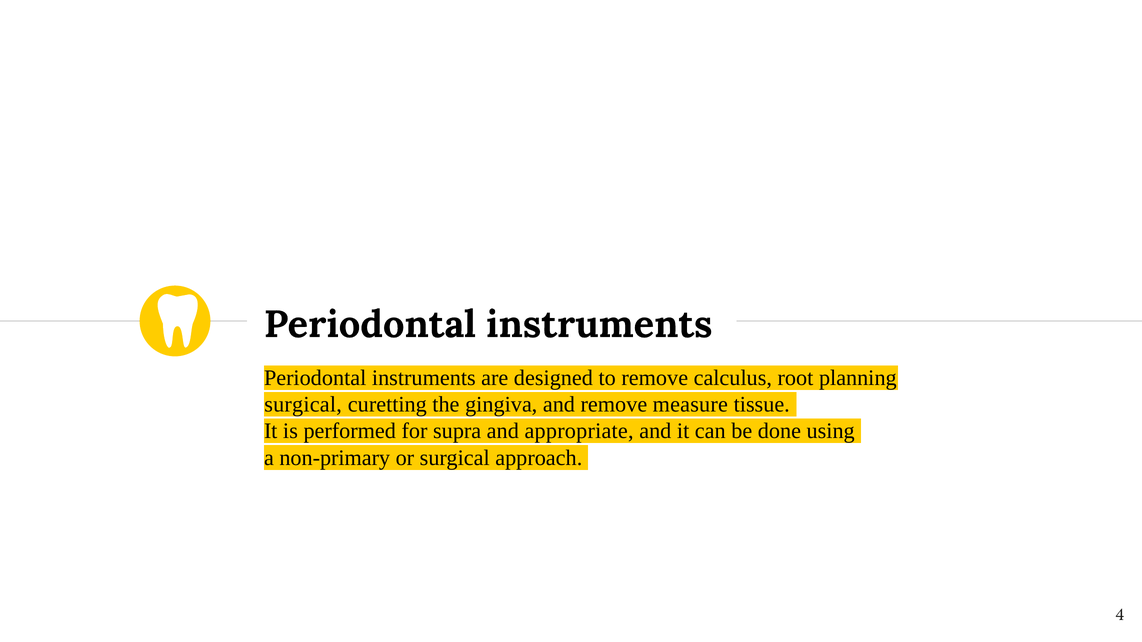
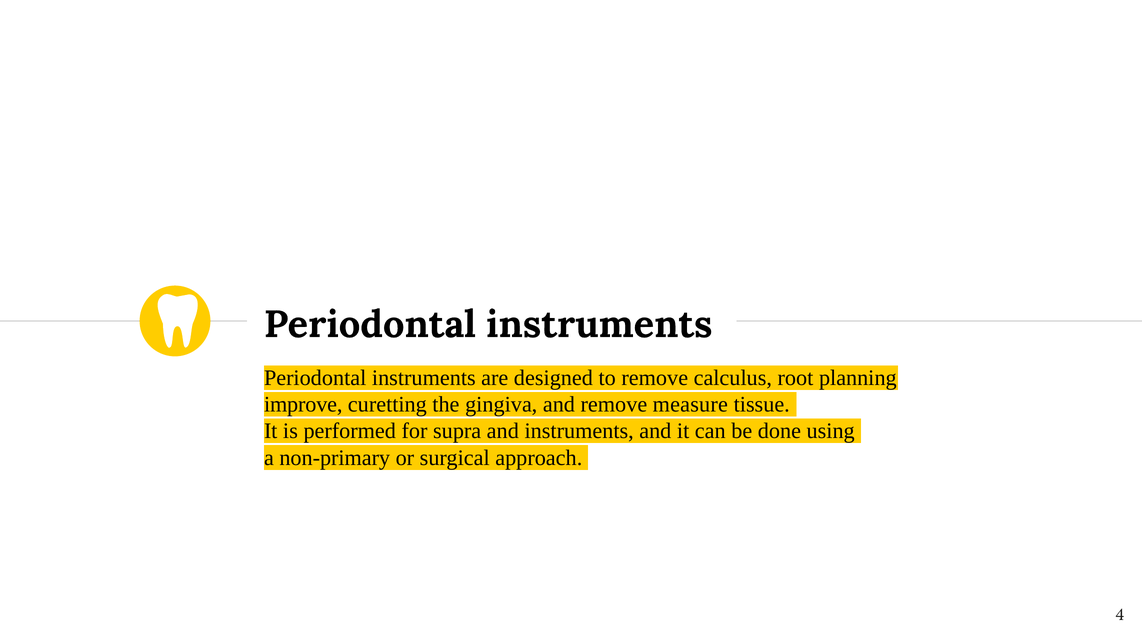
surgical at (303, 405): surgical -> improve
and appropriate: appropriate -> instruments
